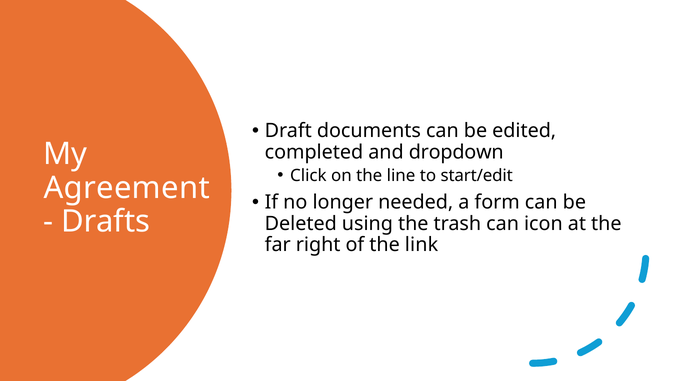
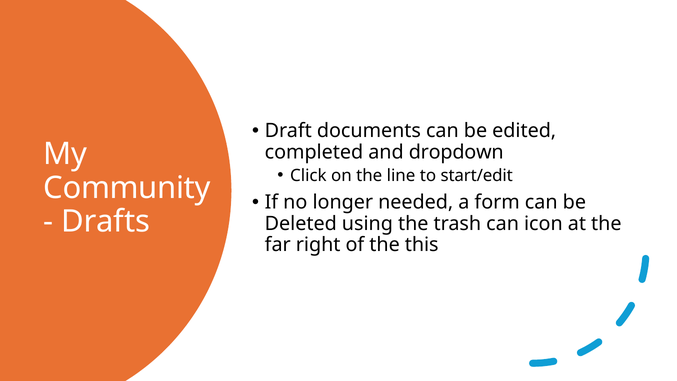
Agreement: Agreement -> Community
link: link -> this
